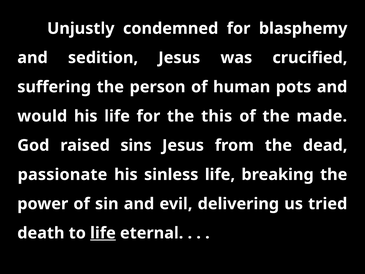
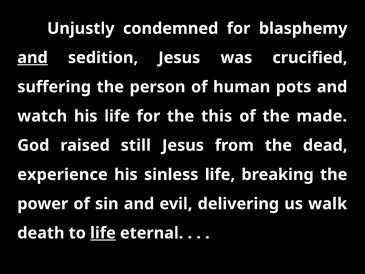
and at (33, 58) underline: none -> present
would: would -> watch
sins: sins -> still
passionate: passionate -> experience
tried: tried -> walk
